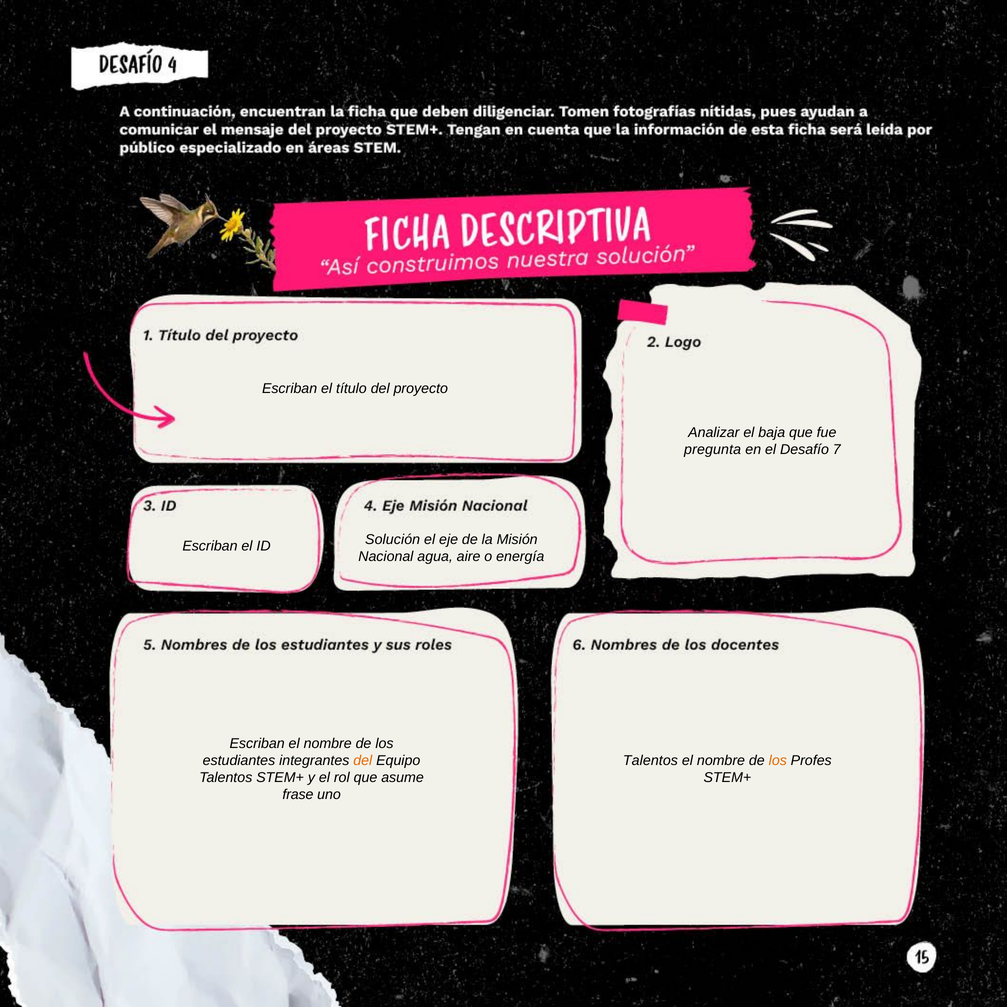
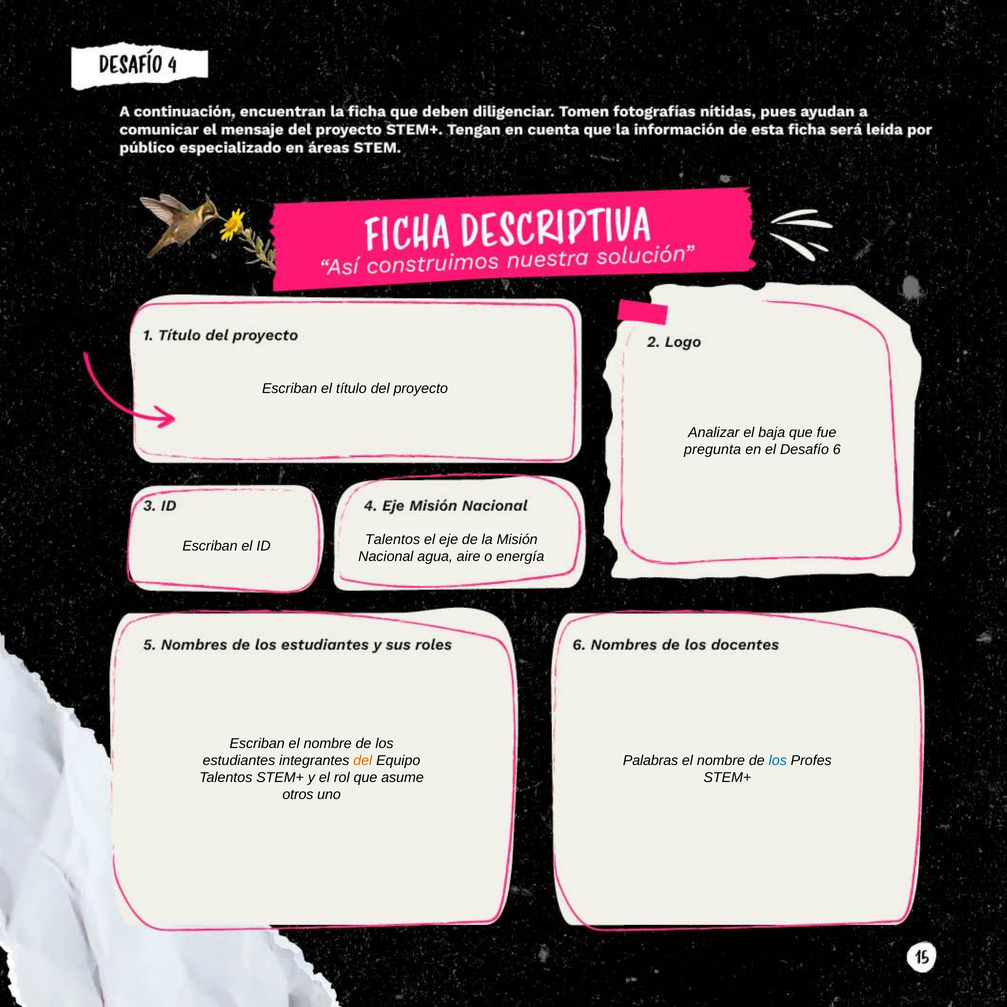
7: 7 -> 6
ID Solución: Solución -> Talentos
Talentos at (650, 761): Talentos -> Palabras
los at (778, 761) colour: orange -> blue
frase: frase -> otros
